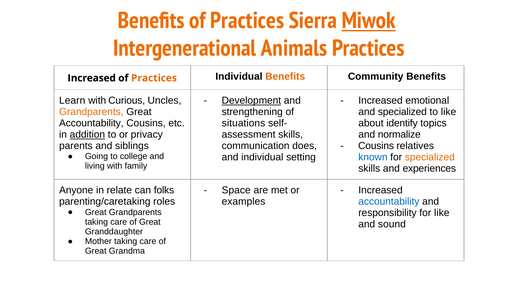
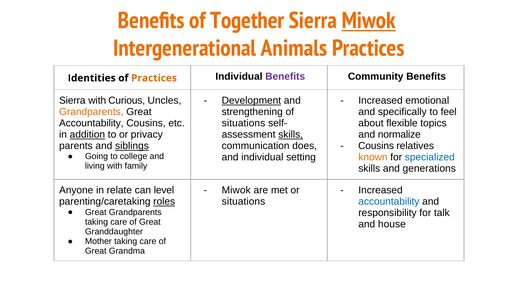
Benefits of Practices: Practices -> Together
Increased at (92, 78): Increased -> Identities
Benefits at (285, 76) colour: orange -> purple
Learn at (72, 100): Learn -> Sierra
and specialized: specialized -> specifically
to like: like -> feel
identify: identify -> flexible
skills at (291, 134) underline: none -> present
siblings underline: none -> present
known colour: blue -> orange
specialized at (430, 157) colour: orange -> blue
experiences: experiences -> generations
folks: folks -> level
Space at (236, 190): Space -> Miwok
roles underline: none -> present
examples at (244, 201): examples -> situations
for like: like -> talk
sound: sound -> house
